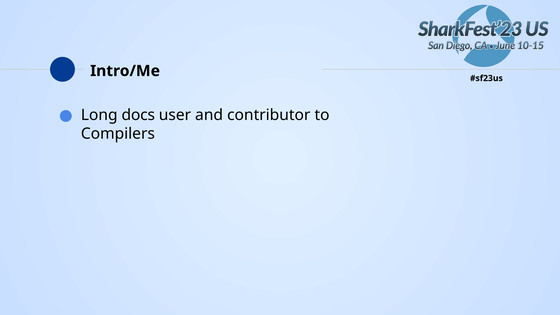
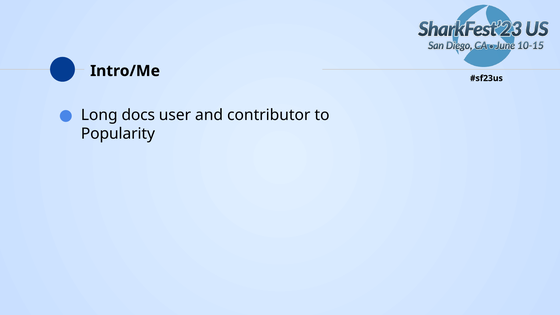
Compilers: Compilers -> Popularity
